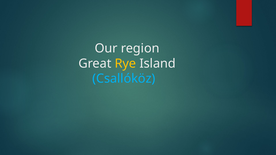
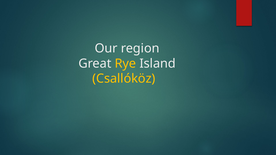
Csallóköz colour: light blue -> yellow
